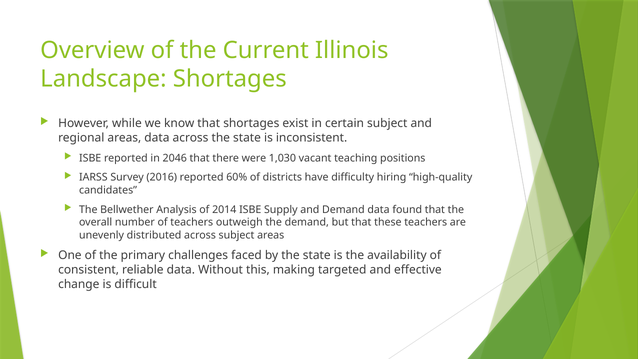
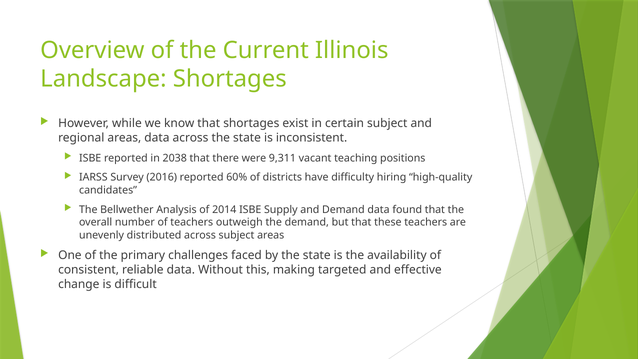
2046: 2046 -> 2038
1,030: 1,030 -> 9,311
